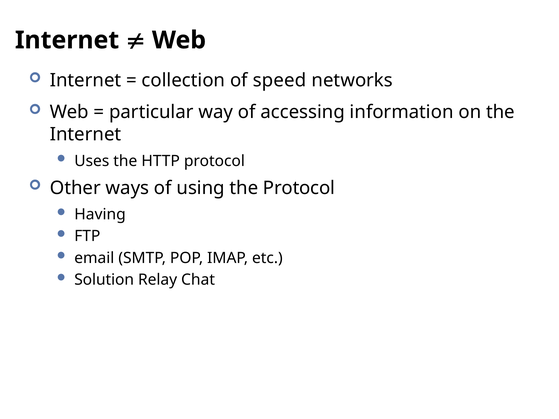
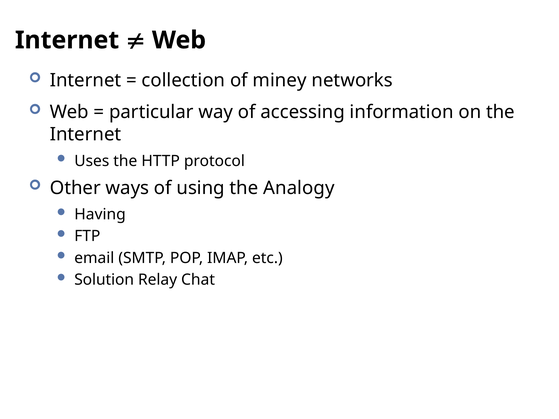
speed: speed -> miney
the Protocol: Protocol -> Analogy
